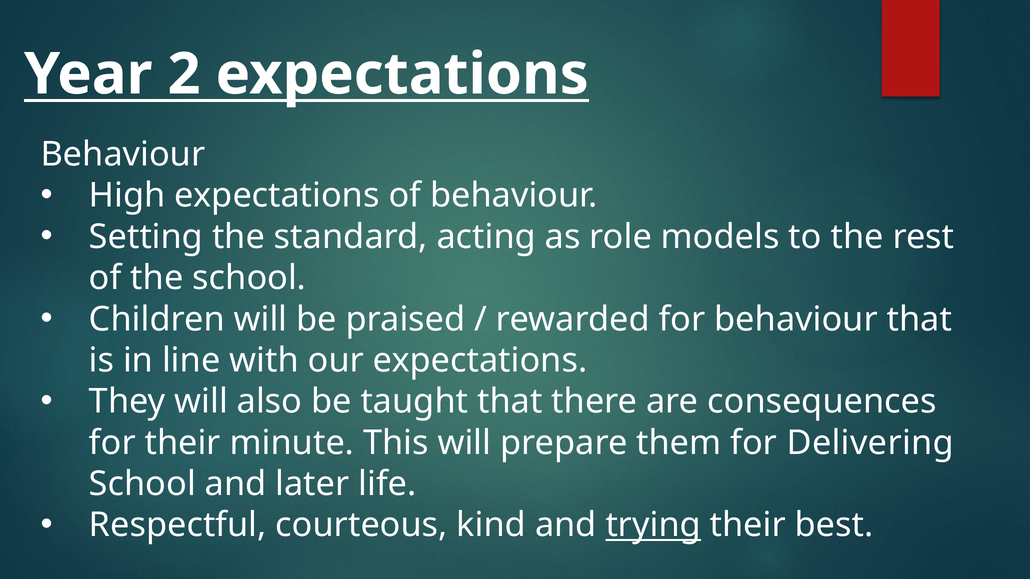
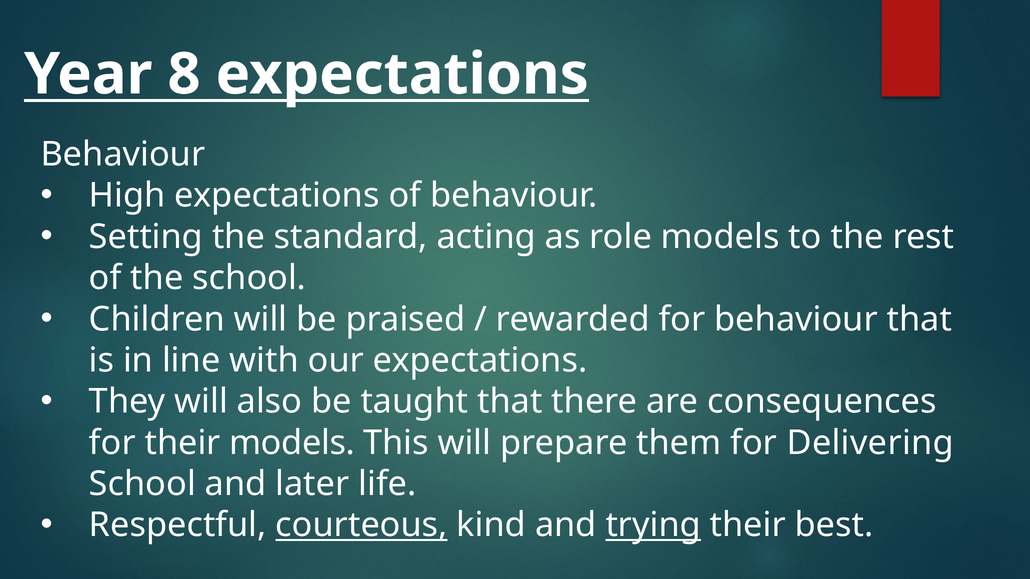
2: 2 -> 8
their minute: minute -> models
courteous underline: none -> present
